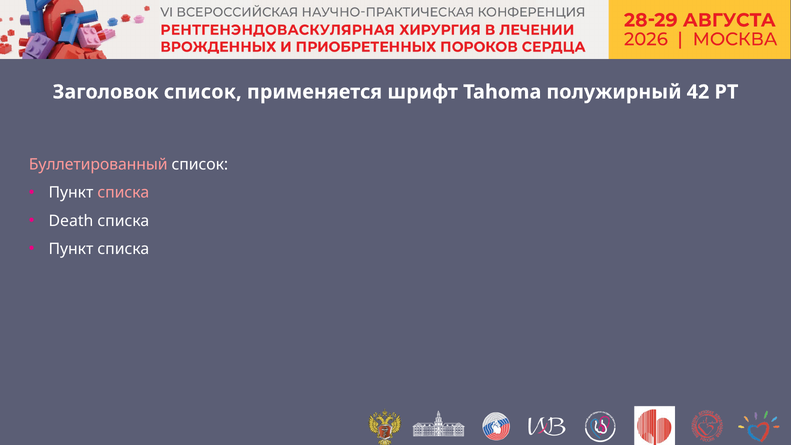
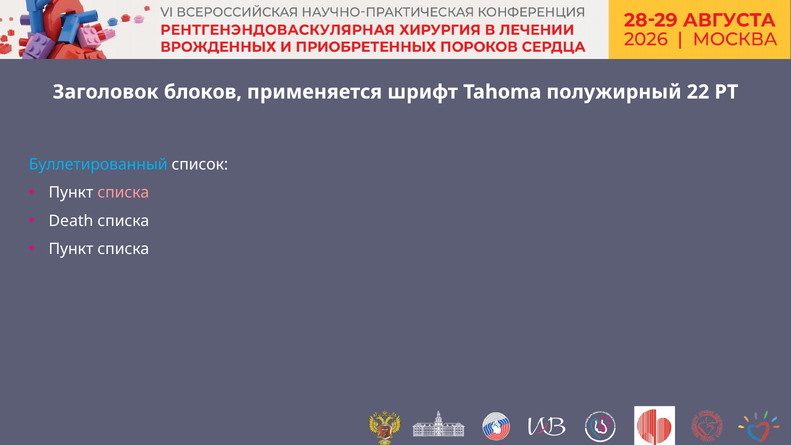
Заголовок список: список -> блоков
42: 42 -> 22
Буллетированный colour: pink -> light blue
